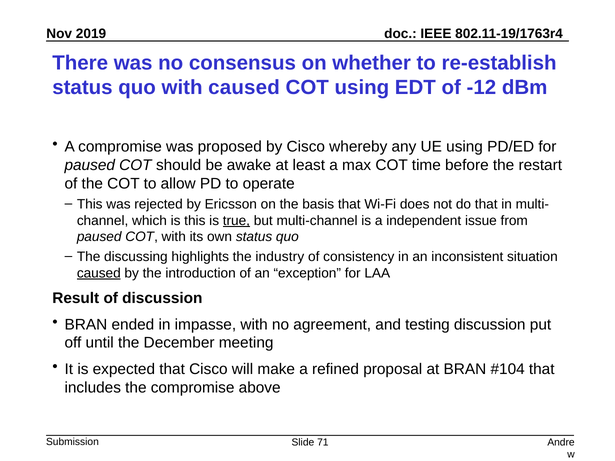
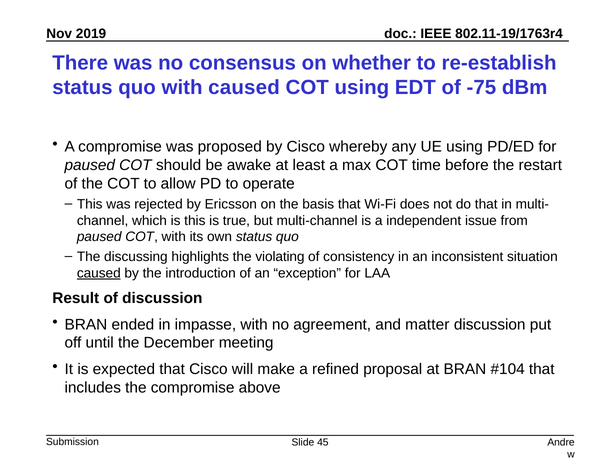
-12: -12 -> -75
true underline: present -> none
industry: industry -> violating
testing: testing -> matter
71: 71 -> 45
